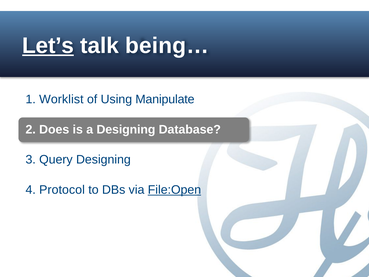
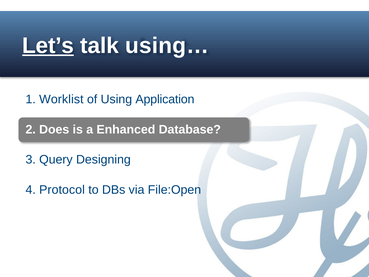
being…: being… -> using…
Manipulate: Manipulate -> Application
a Designing: Designing -> Enhanced
File:Open underline: present -> none
